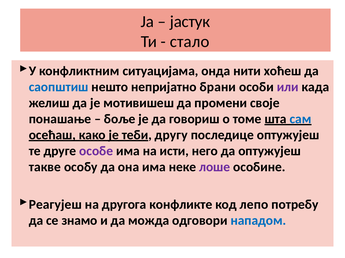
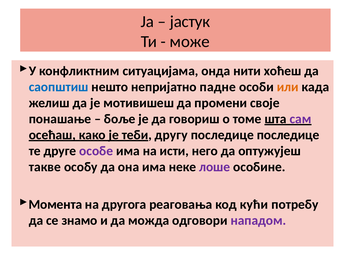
стало: стало -> може
брани: брани -> падне
или colour: purple -> orange
сам colour: blue -> purple
последице оптужујеш: оптужујеш -> последице
Реагујеш: Реагујеш -> Момента
конфликте: конфликте -> реаговања
лепо: лепо -> кући
нападом colour: blue -> purple
